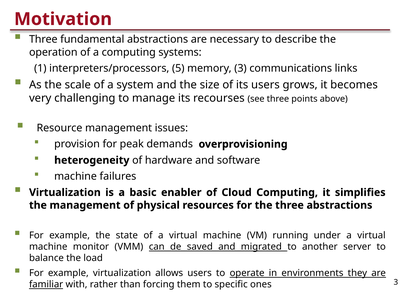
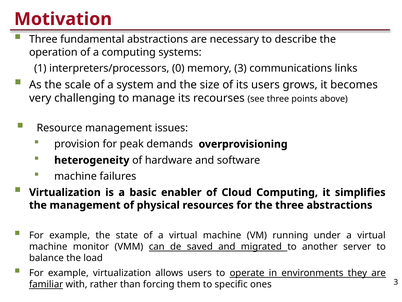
5: 5 -> 0
